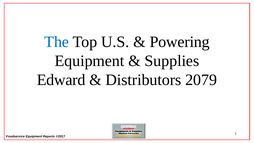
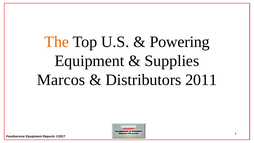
The colour: blue -> orange
Edward: Edward -> Marcos
2079: 2079 -> 2011
